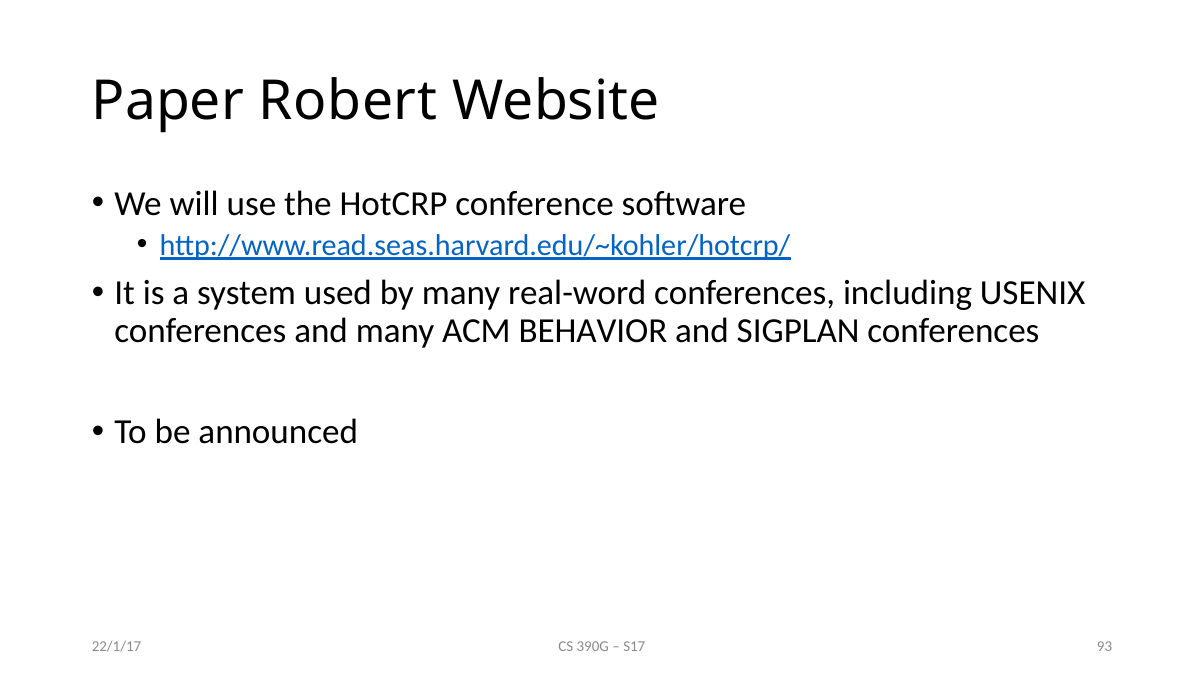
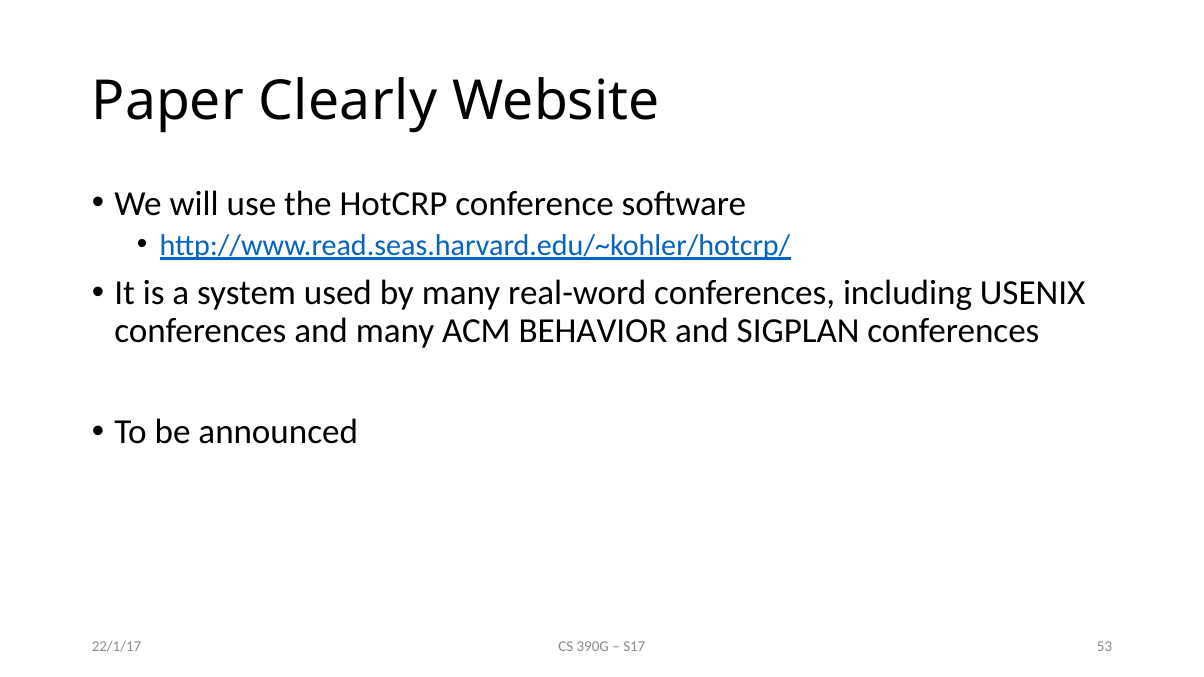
Robert: Robert -> Clearly
93: 93 -> 53
